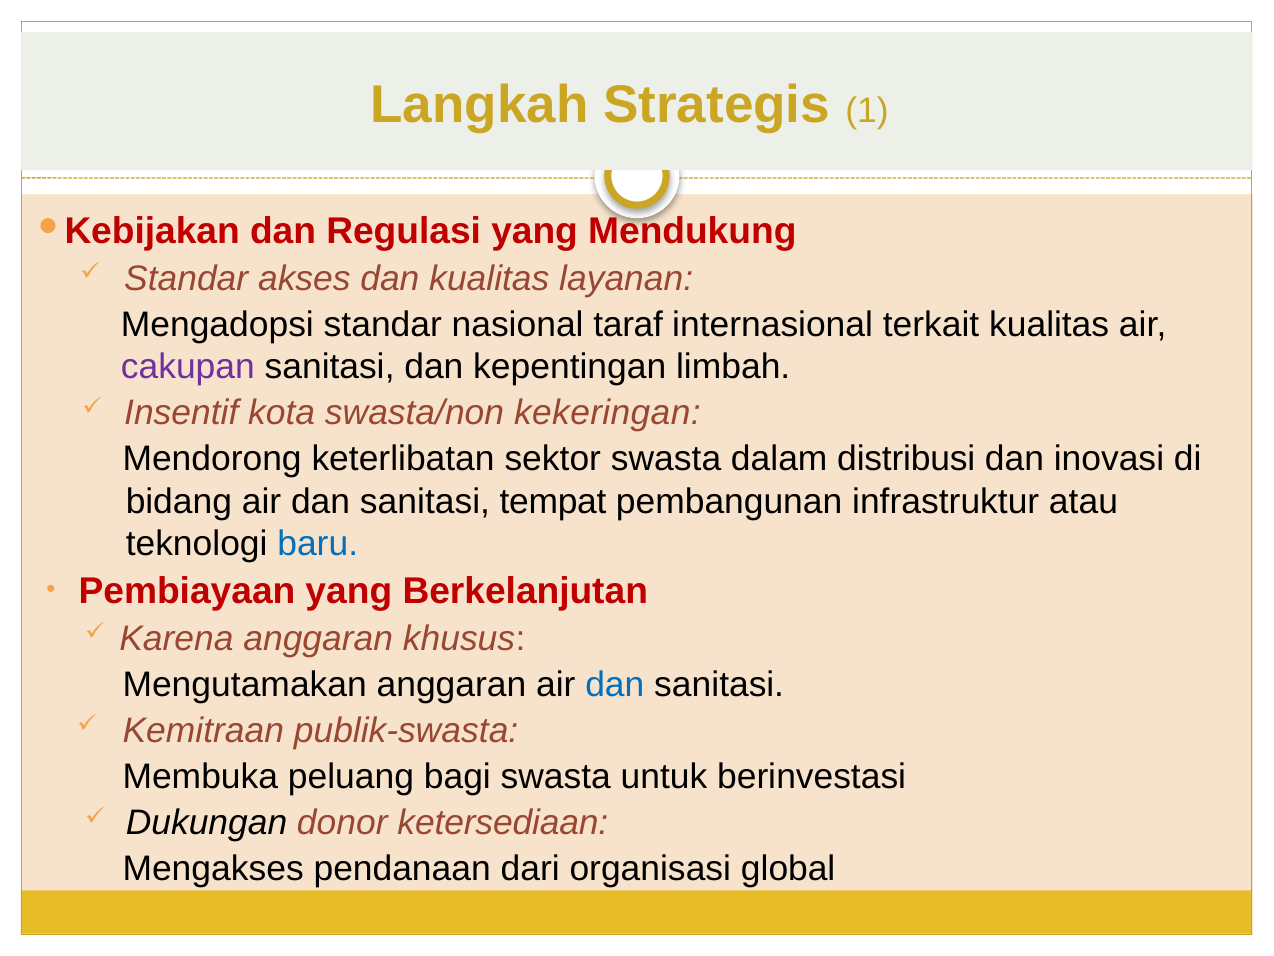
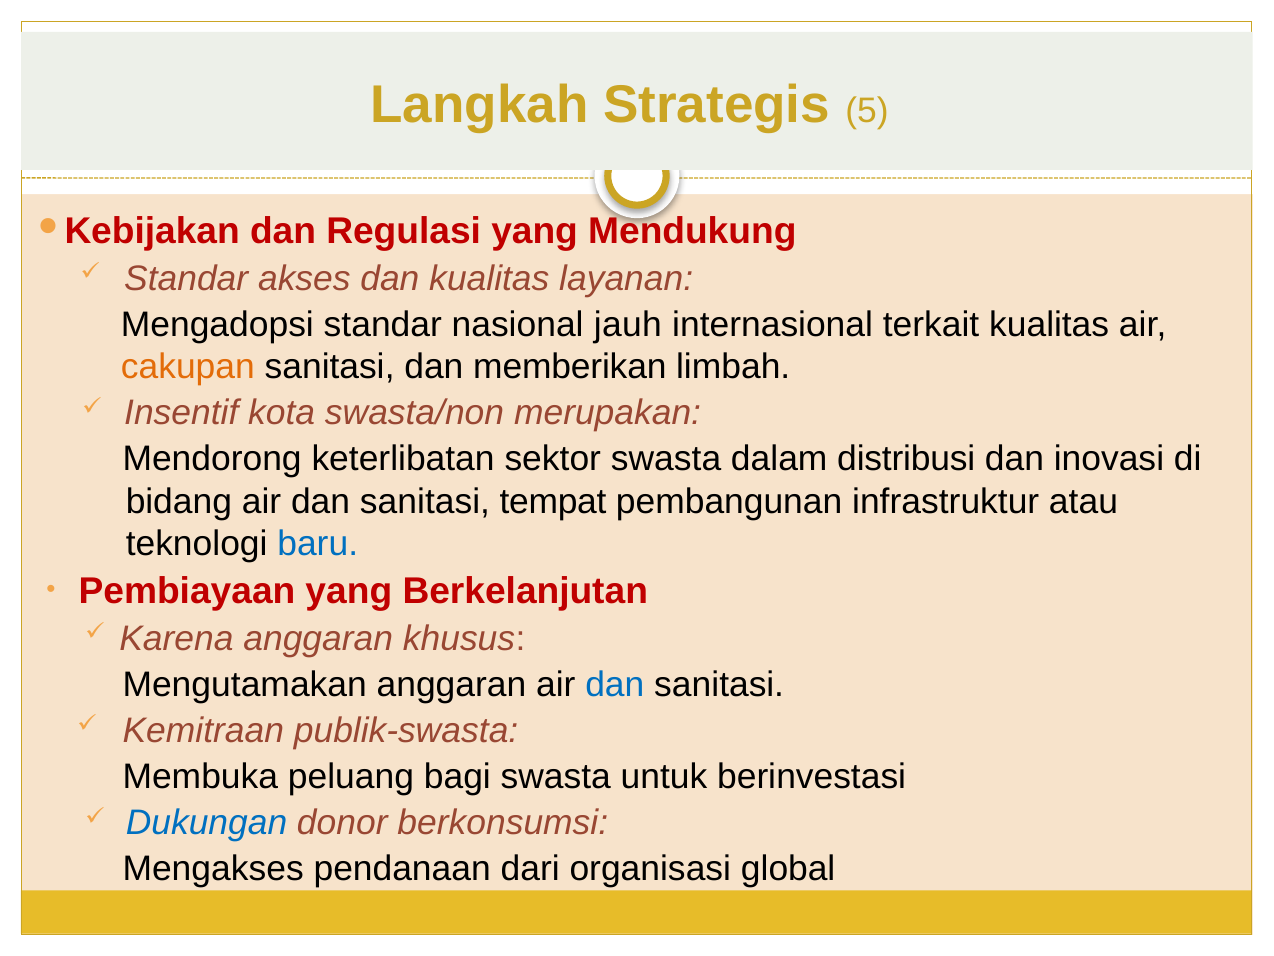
1: 1 -> 5
taraf: taraf -> jauh
cakupan colour: purple -> orange
kepentingan: kepentingan -> memberikan
kekeringan: kekeringan -> merupakan
Dukungan colour: black -> blue
ketersediaan: ketersediaan -> berkonsumsi
